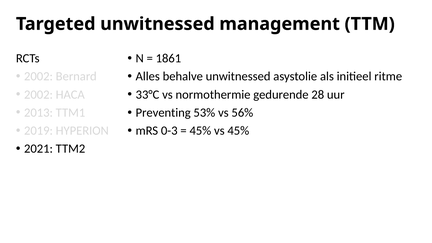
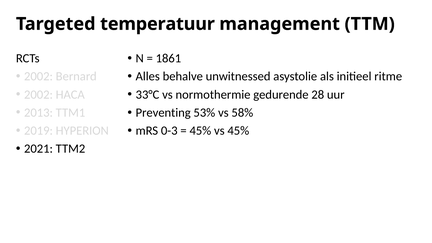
Targeted unwitnessed: unwitnessed -> temperatuur
56%: 56% -> 58%
